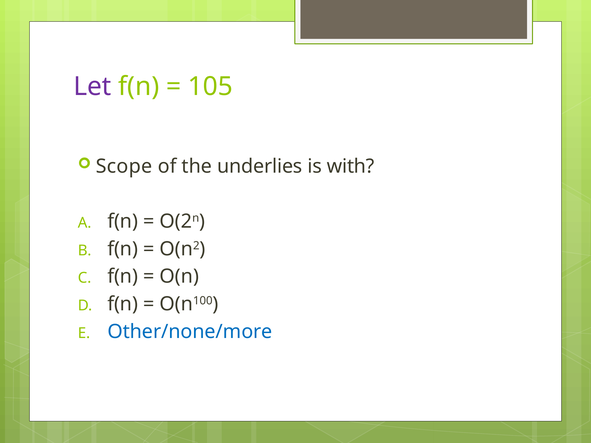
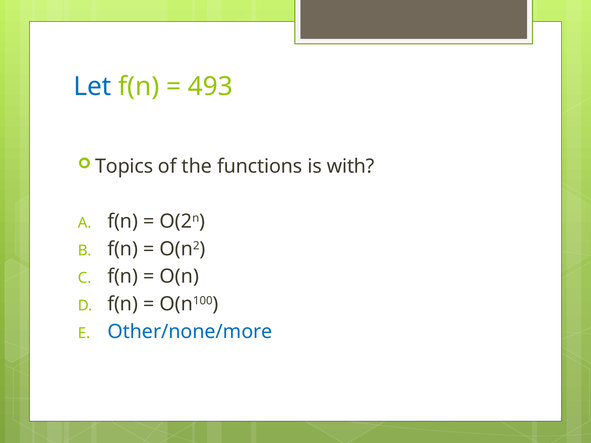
Let colour: purple -> blue
105: 105 -> 493
Scope: Scope -> Topics
underlies: underlies -> functions
